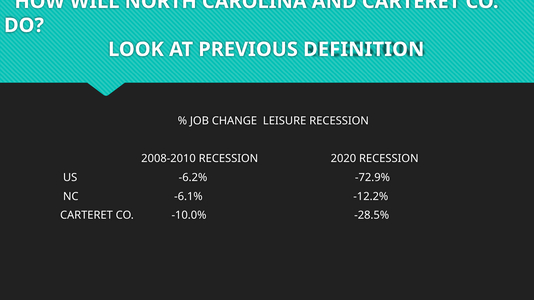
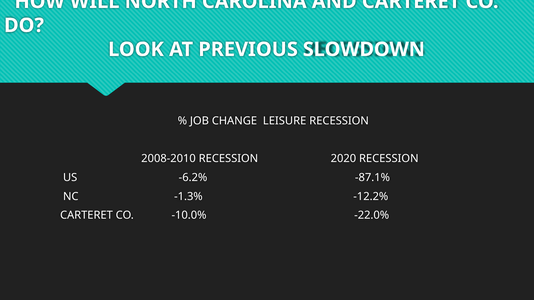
DEFINITION: DEFINITION -> SLOWDOWN
-72.9%: -72.9% -> -87.1%
-6.1%: -6.1% -> -1.3%
-28.5%: -28.5% -> -22.0%
